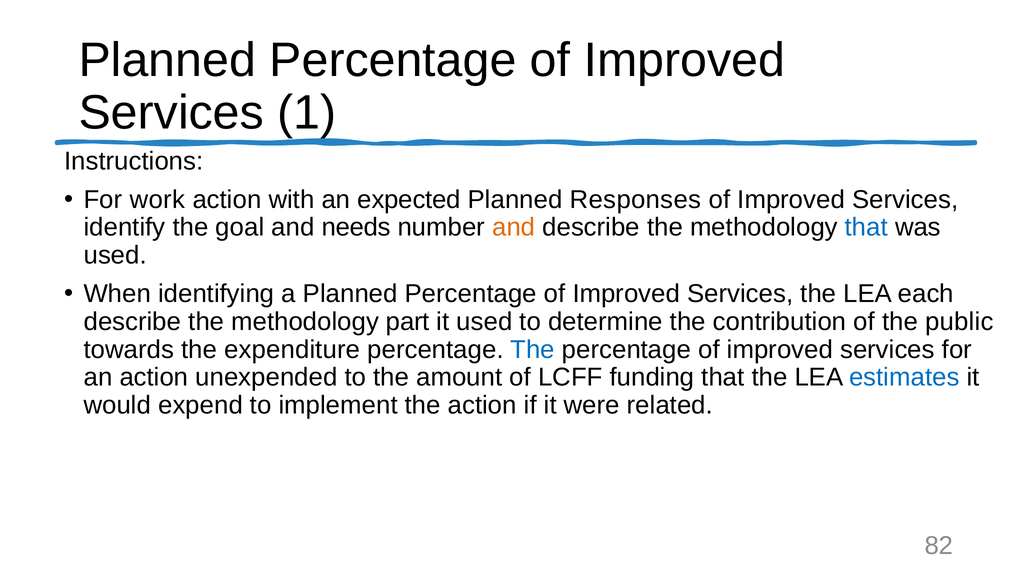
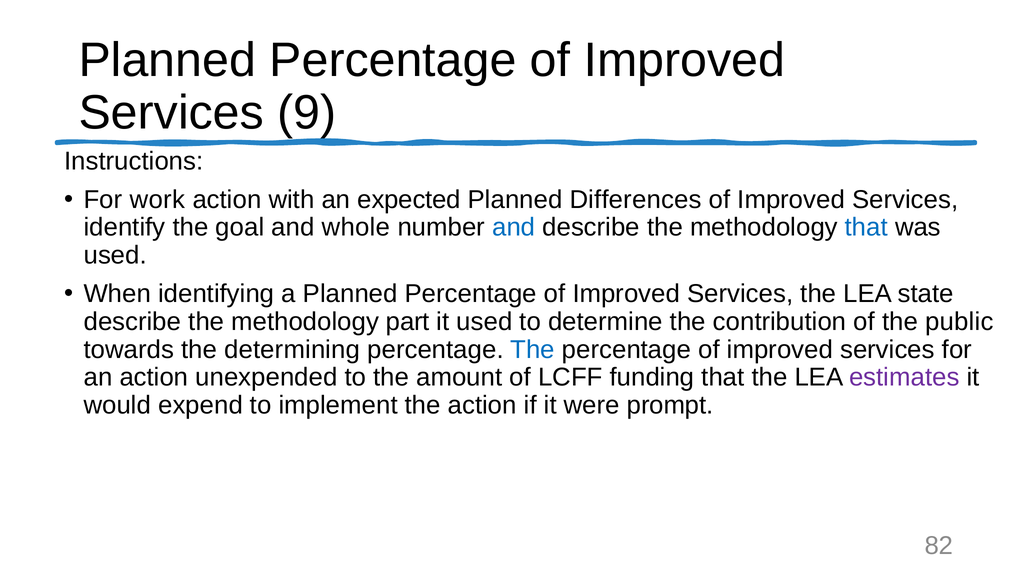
1: 1 -> 9
Responses: Responses -> Differences
needs: needs -> whole
and at (514, 228) colour: orange -> blue
each: each -> state
expenditure: expenditure -> determining
estimates colour: blue -> purple
related: related -> prompt
